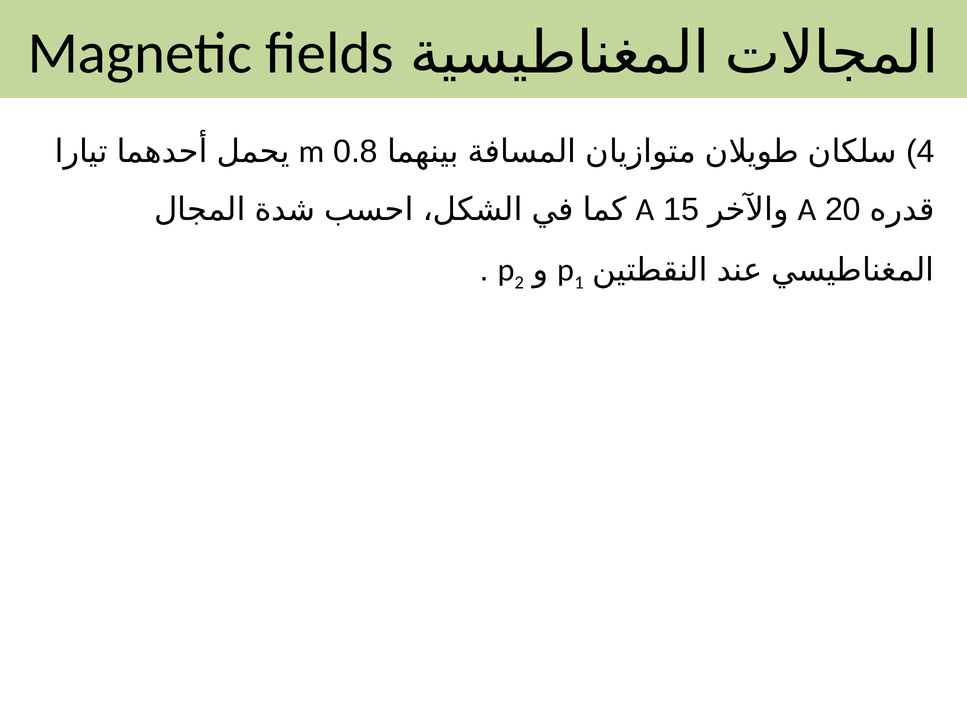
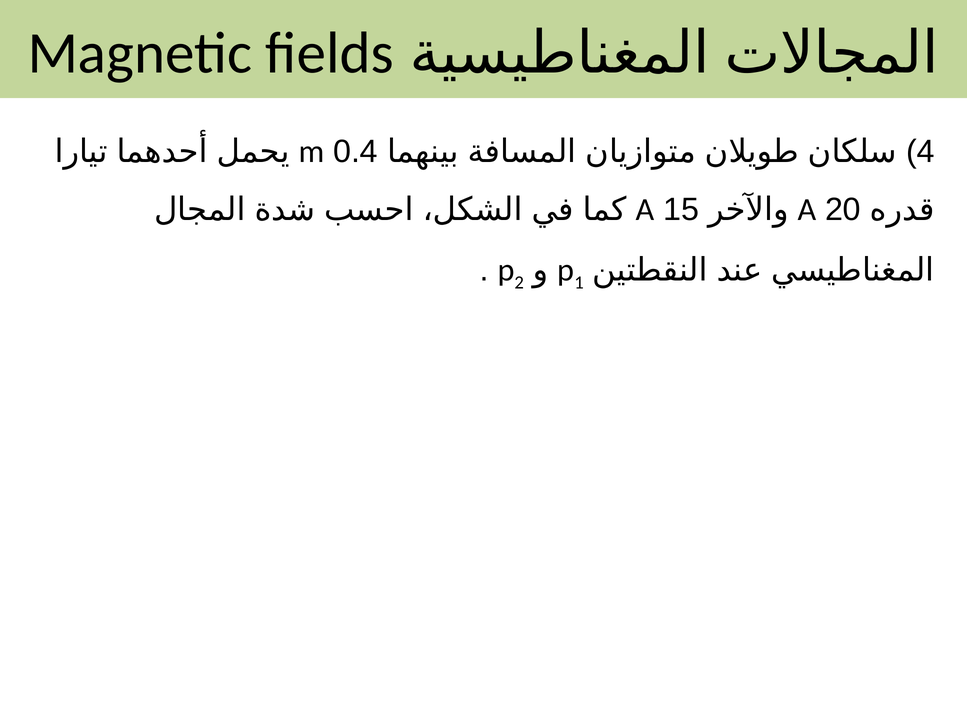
0.8: 0.8 -> 0.4
